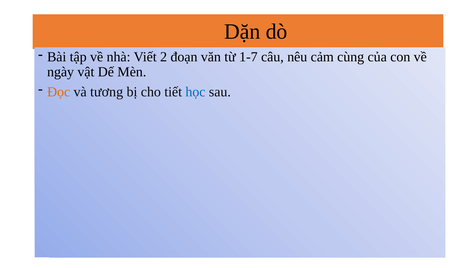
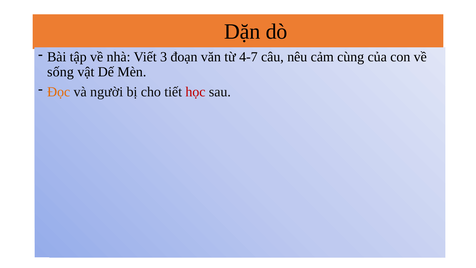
2: 2 -> 3
1-7: 1-7 -> 4-7
ngày: ngày -> sống
tương: tương -> người
học colour: blue -> red
